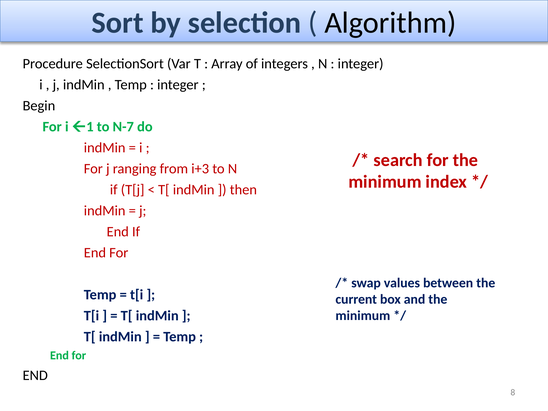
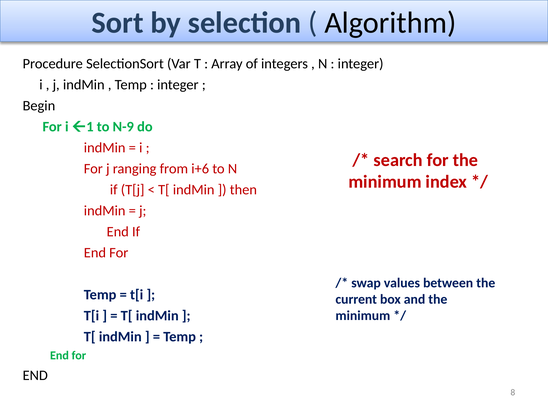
N-7: N-7 -> N-9
i+3: i+3 -> i+6
